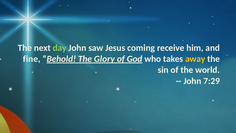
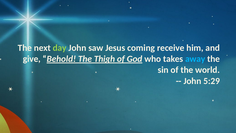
fine: fine -> give
Glory: Glory -> Thigh
away colour: yellow -> light blue
7:29: 7:29 -> 5:29
